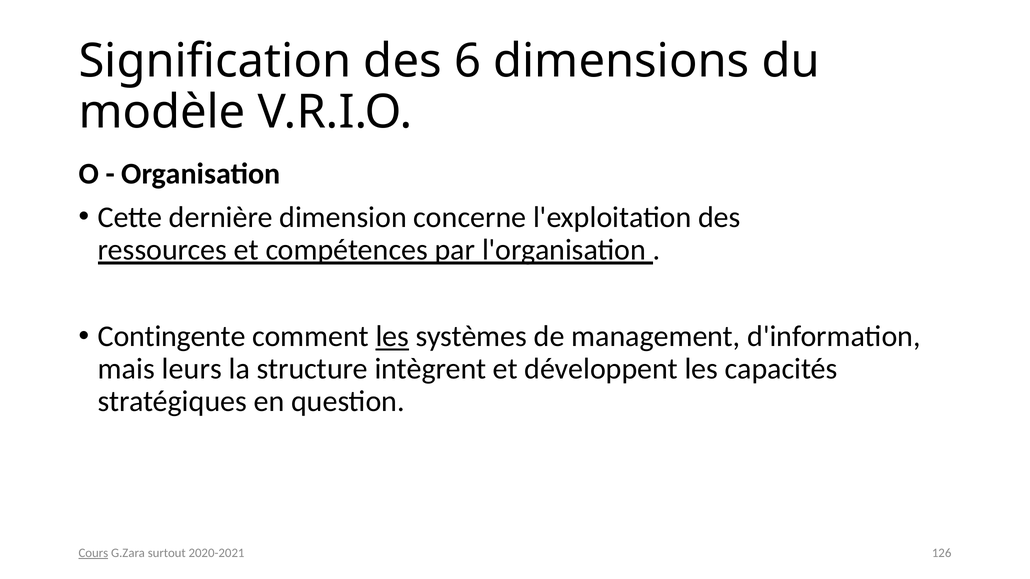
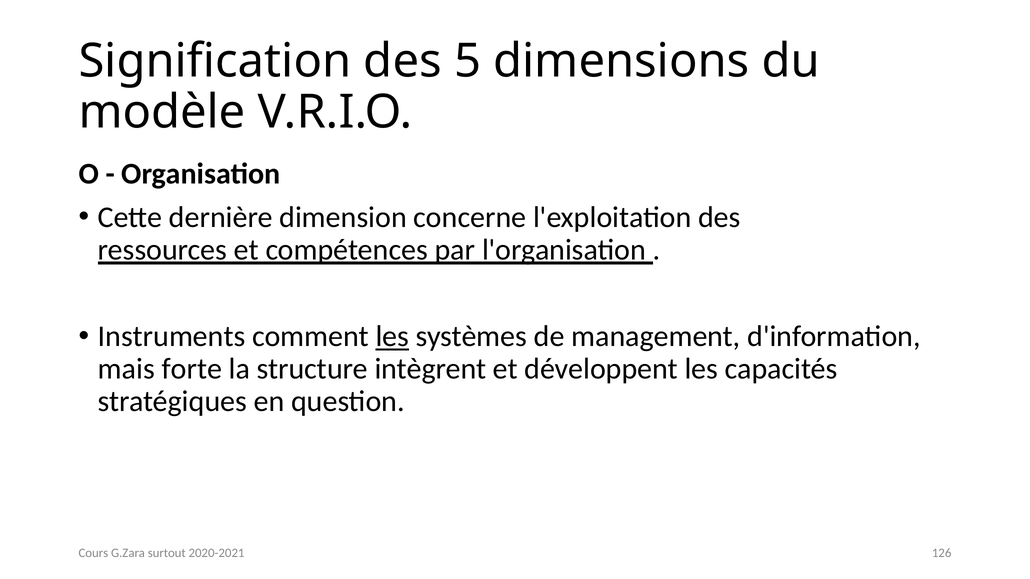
6: 6 -> 5
Contingente: Contingente -> Instruments
leurs: leurs -> forte
Cours underline: present -> none
